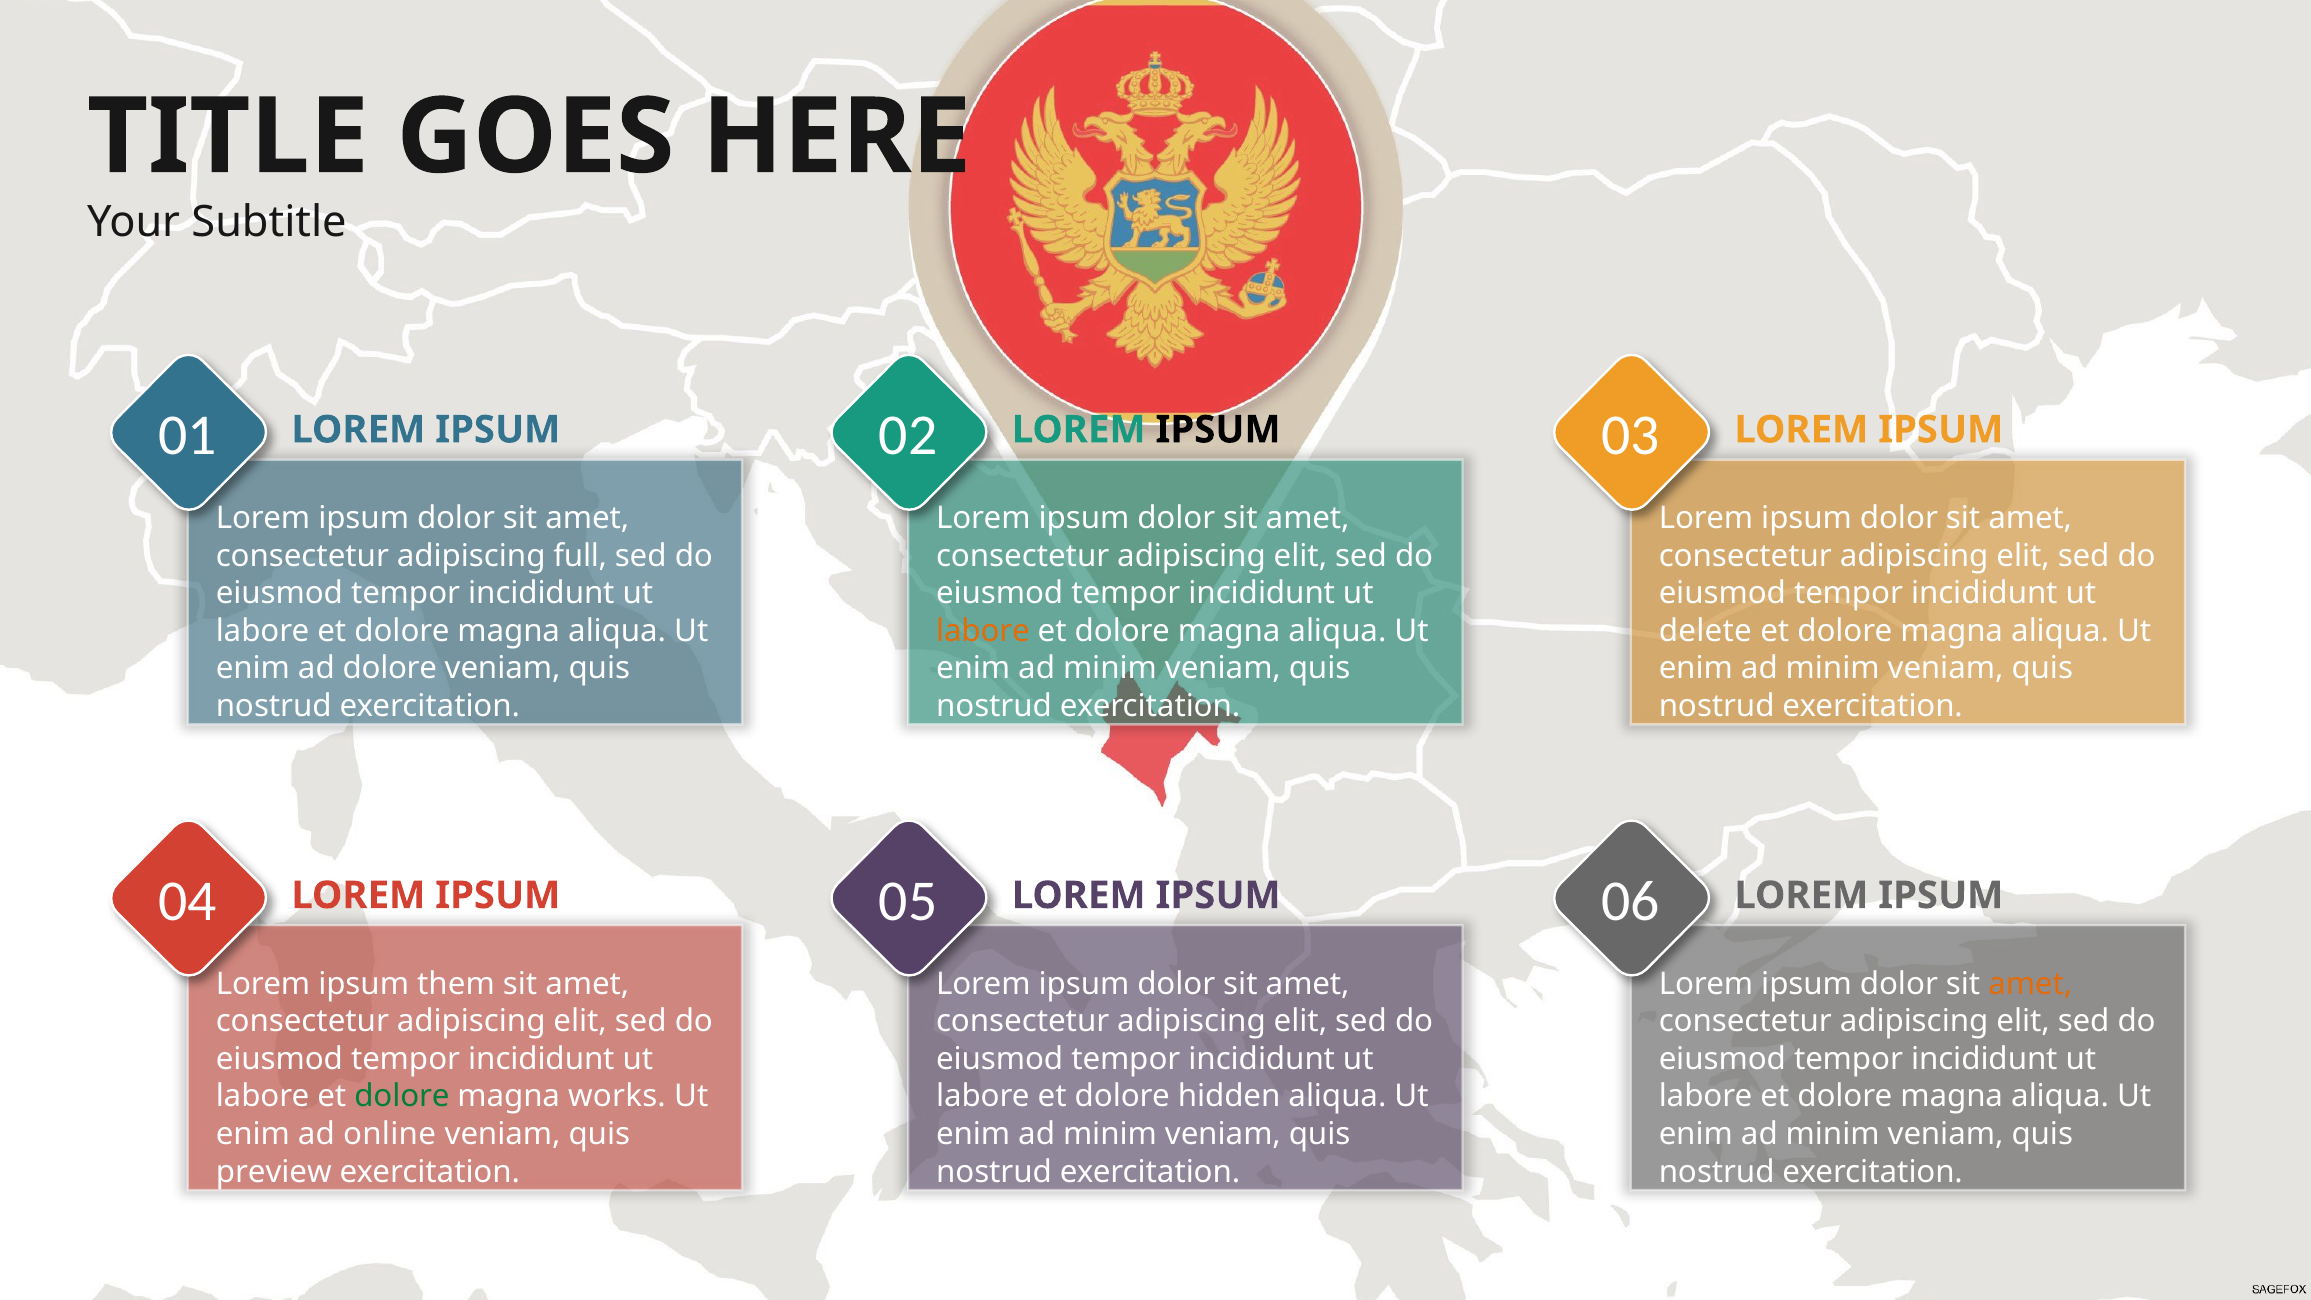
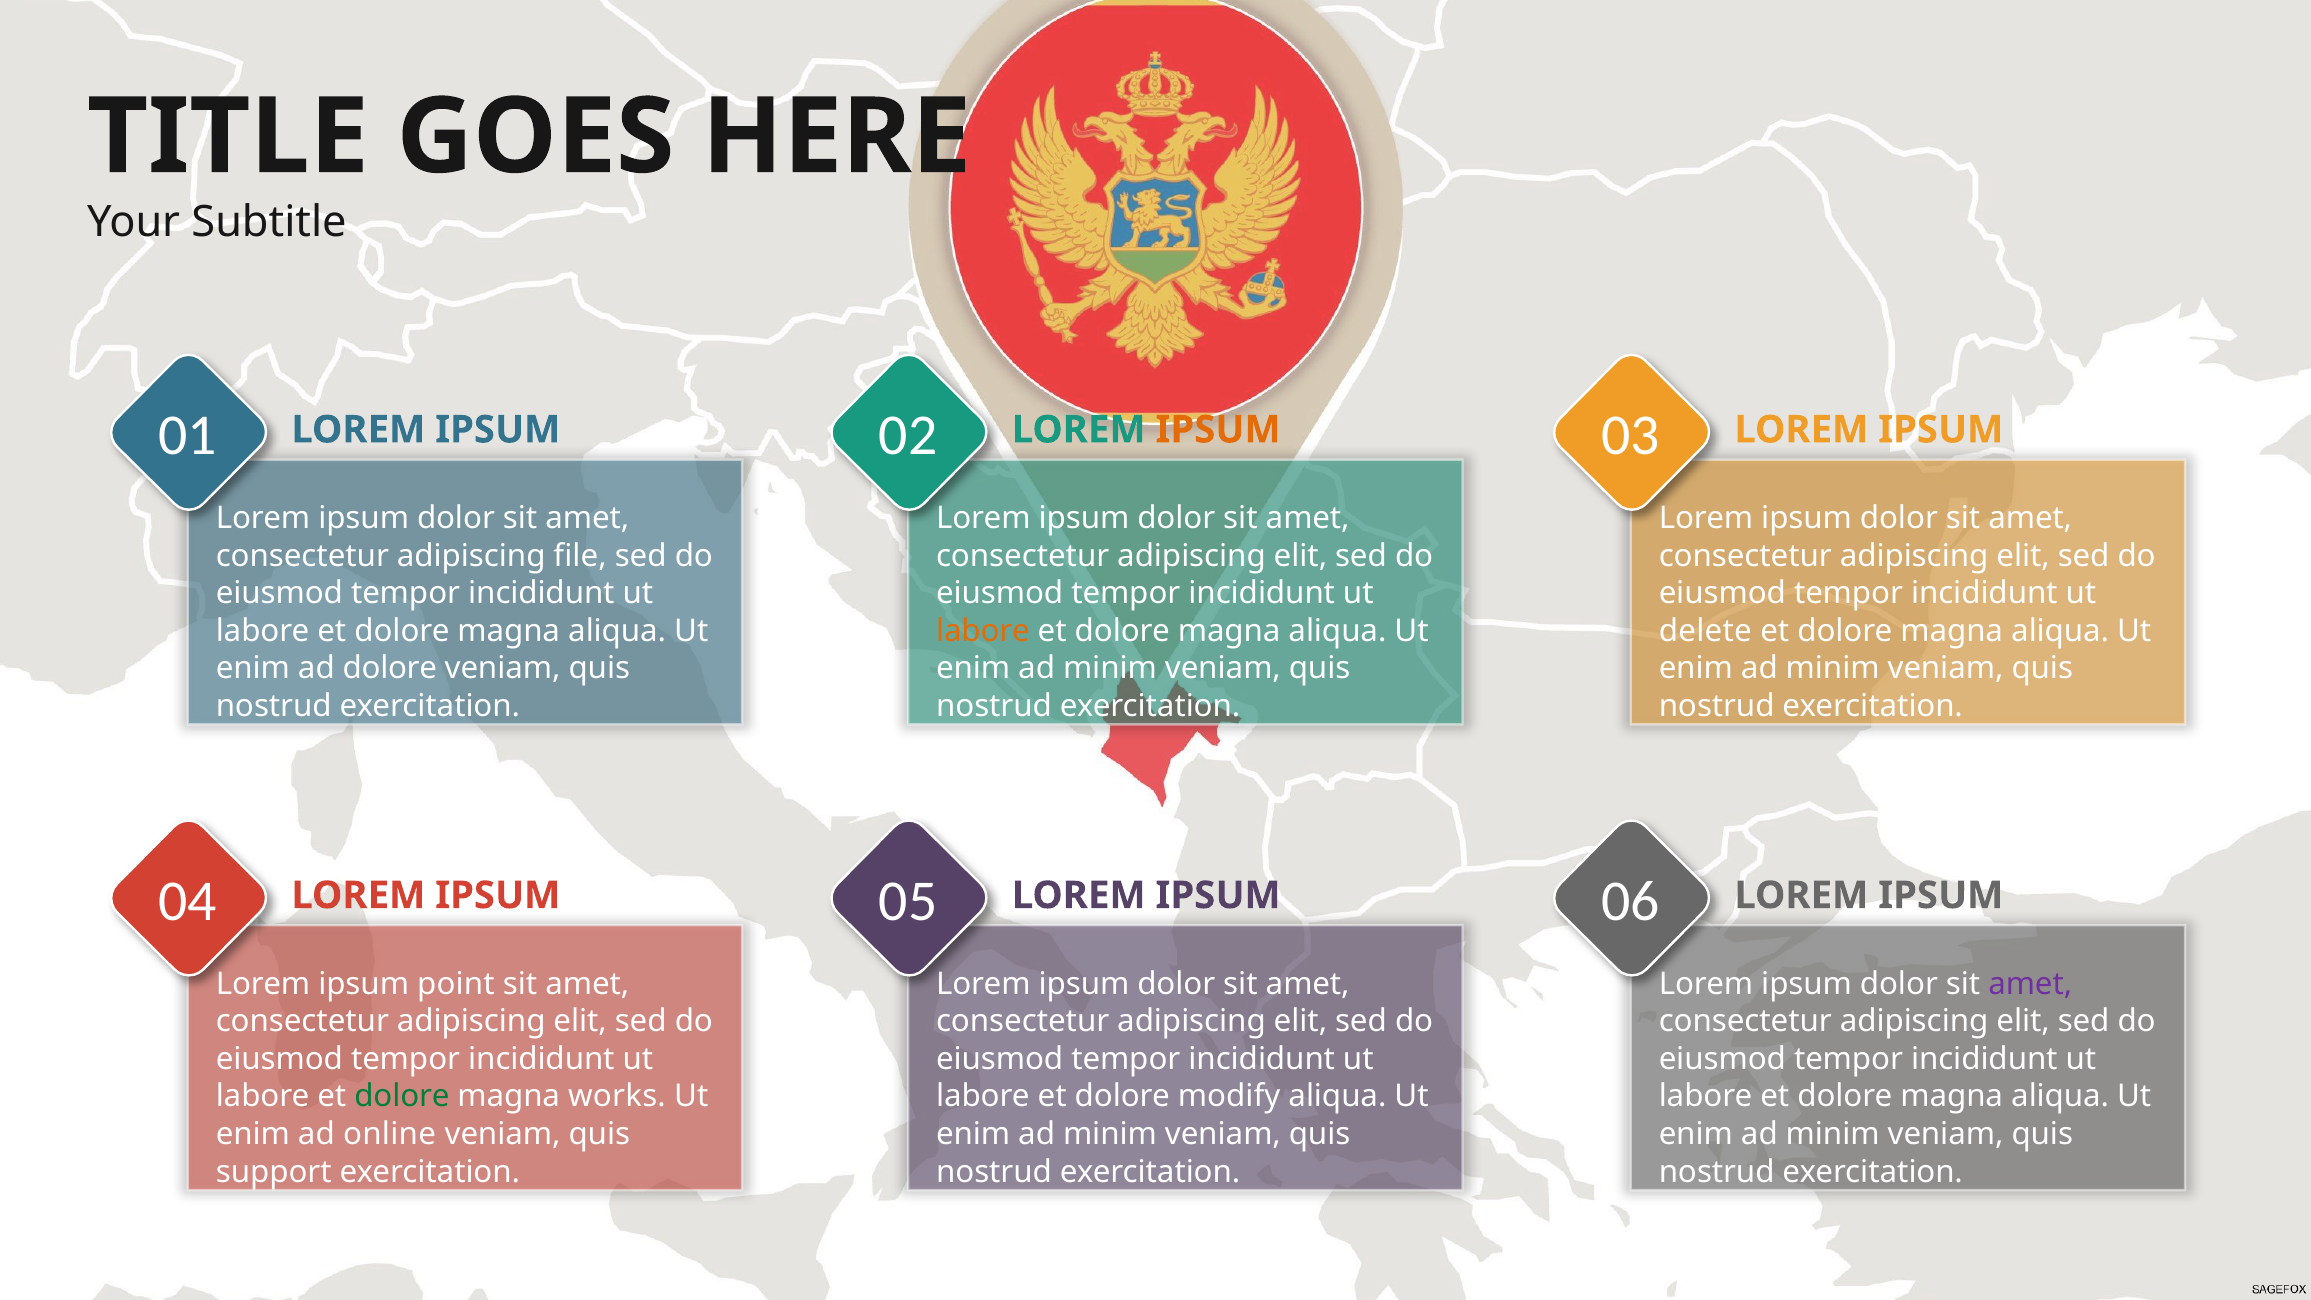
IPSUM at (1218, 430) colour: black -> orange
full: full -> file
them: them -> point
amet at (2030, 984) colour: orange -> purple
hidden: hidden -> modify
preview: preview -> support
